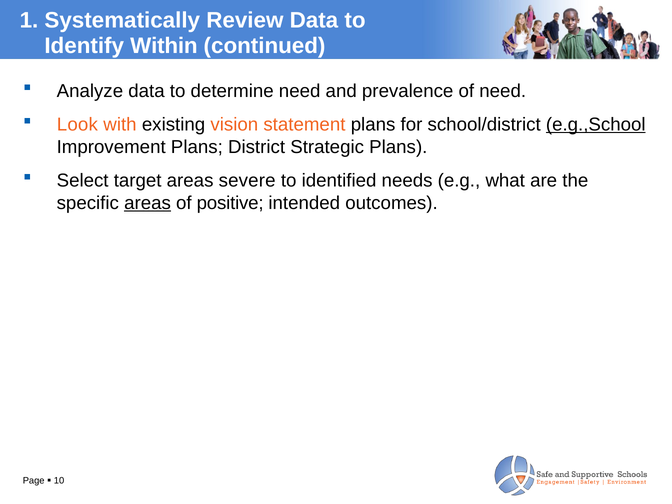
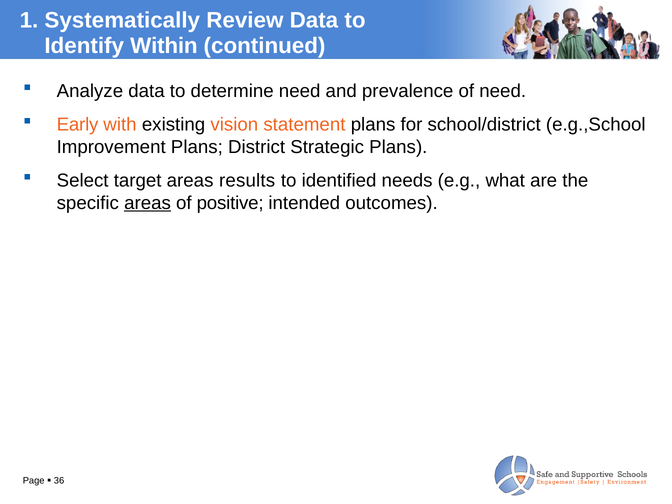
Look: Look -> Early
e.g.,School underline: present -> none
severe: severe -> results
10: 10 -> 36
